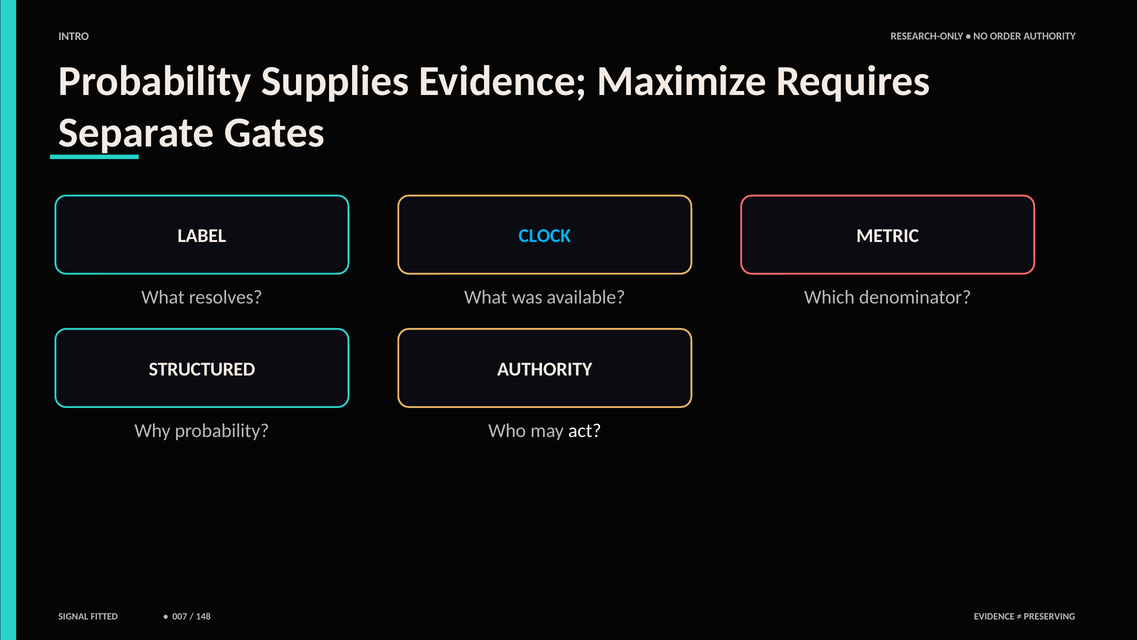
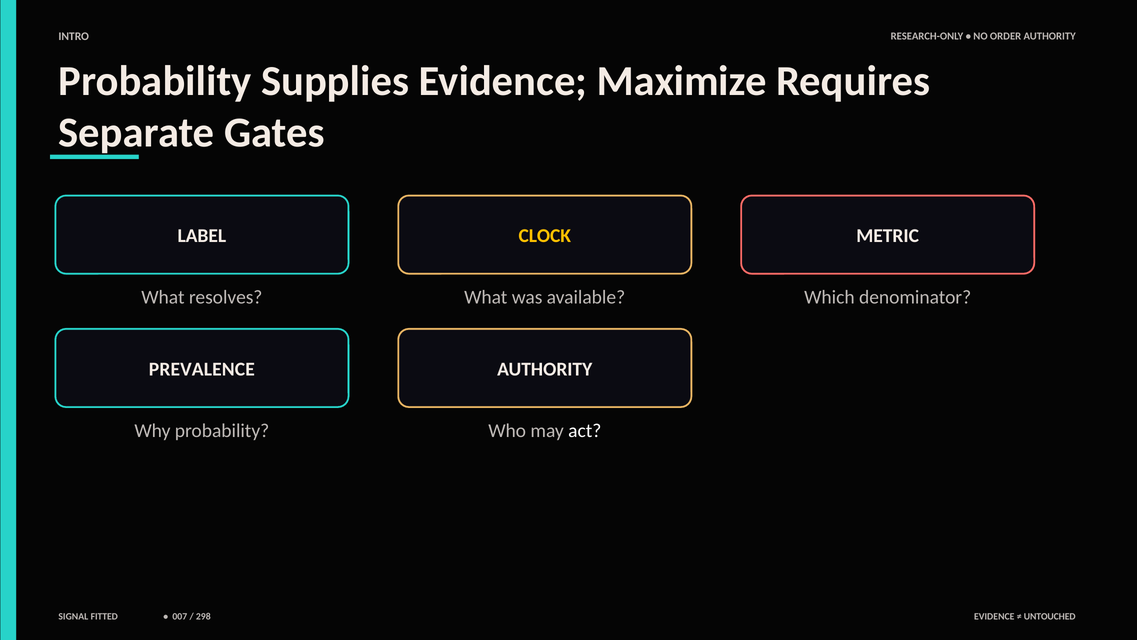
CLOCK colour: light blue -> yellow
STRUCTURED: STRUCTURED -> PREVALENCE
148: 148 -> 298
PRESERVING: PRESERVING -> UNTOUCHED
